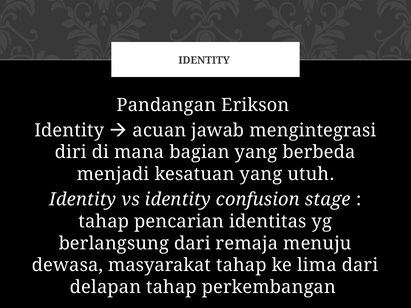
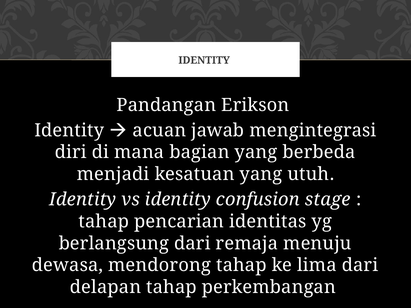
masyarakat: masyarakat -> mendorong
